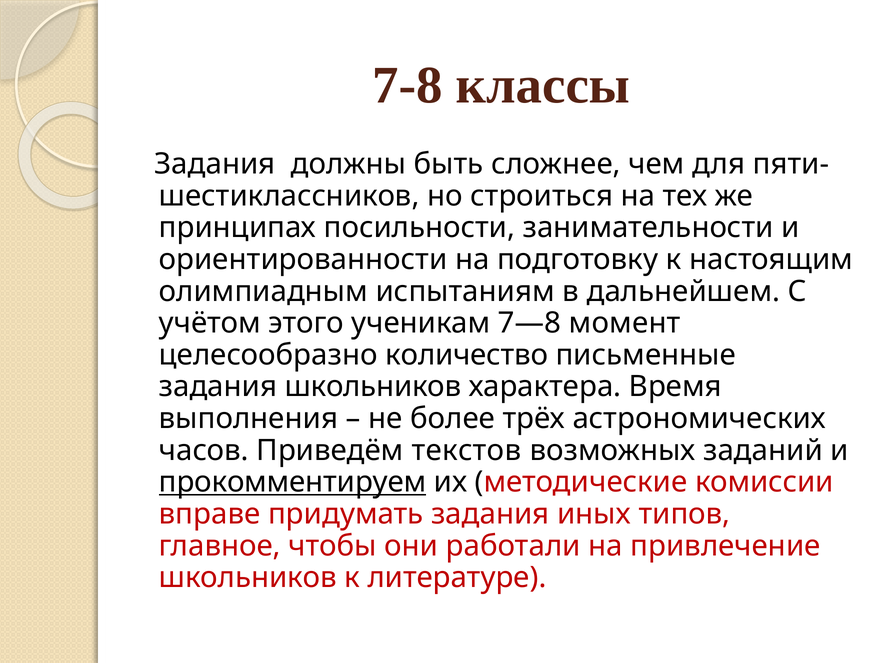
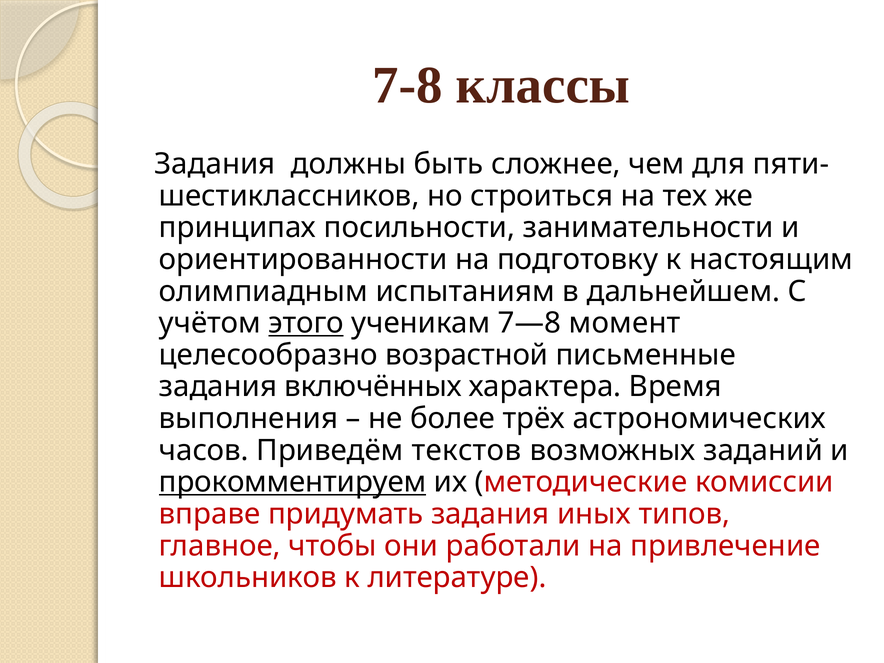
этого underline: none -> present
количество: количество -> возрастной
задания школьников: школьников -> включённых
